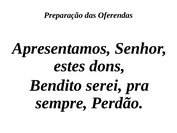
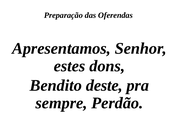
serei: serei -> deste
